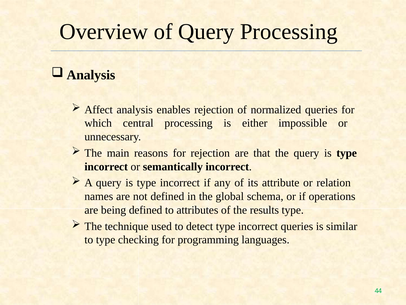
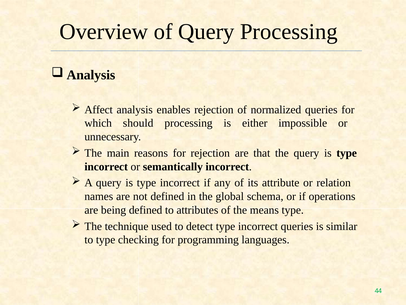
central: central -> should
results: results -> means
